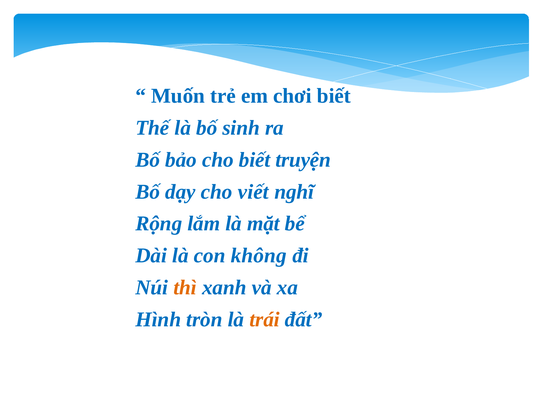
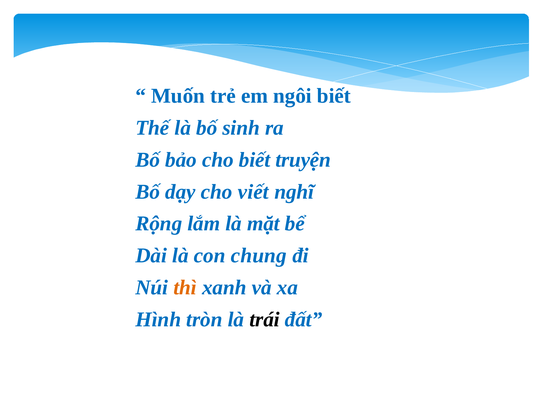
chơi: chơi -> ngôi
không: không -> chung
trái colour: orange -> black
